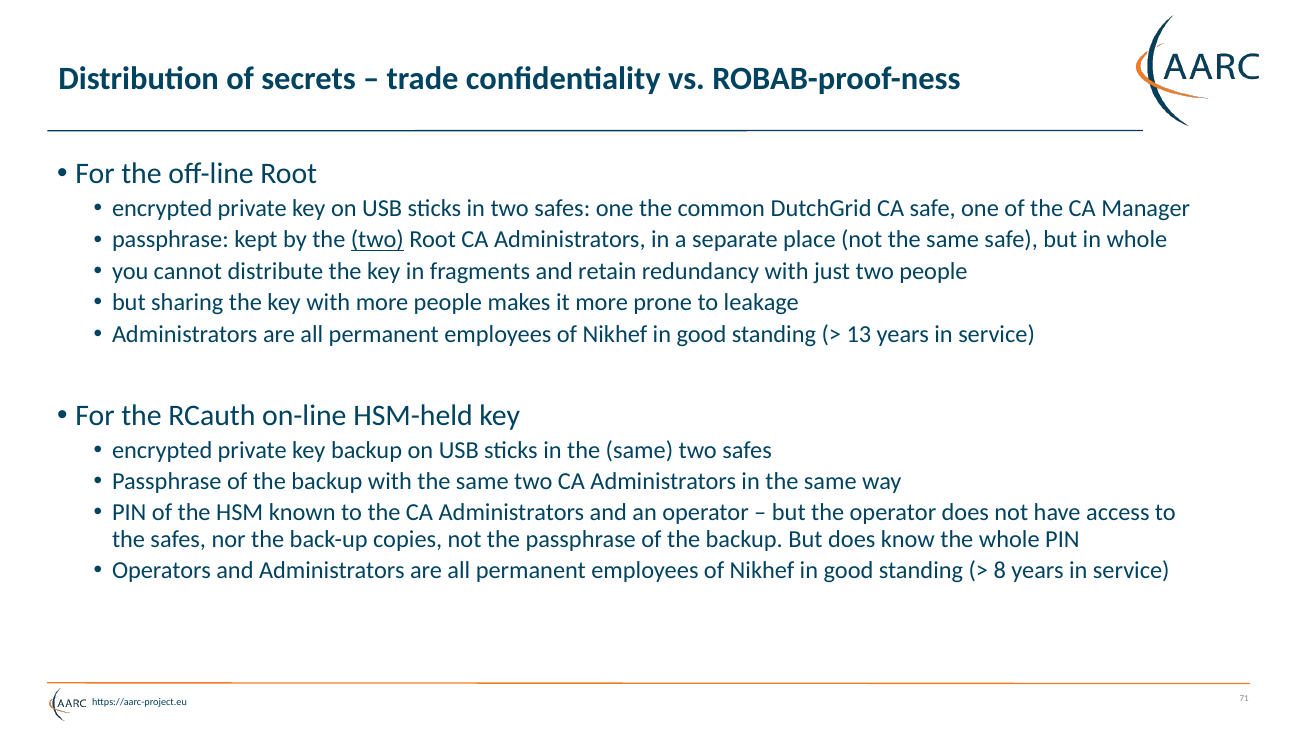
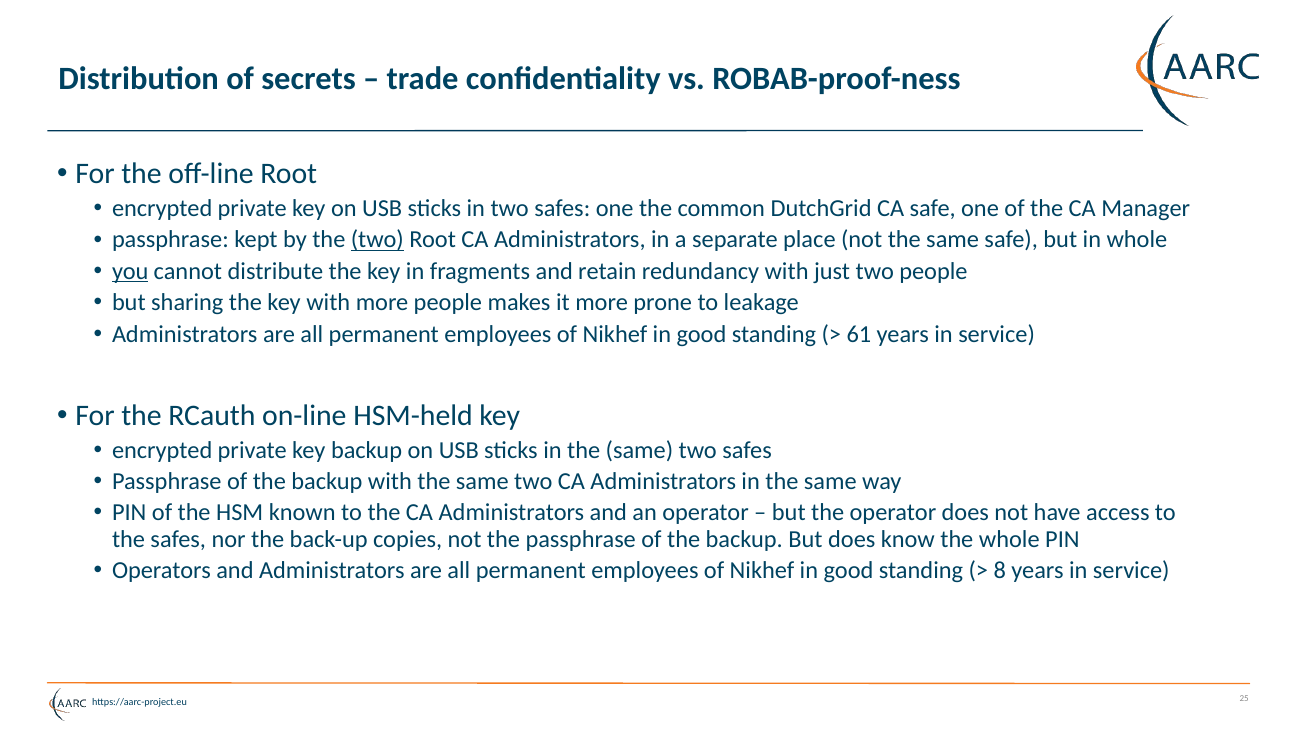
you underline: none -> present
13: 13 -> 61
71: 71 -> 25
